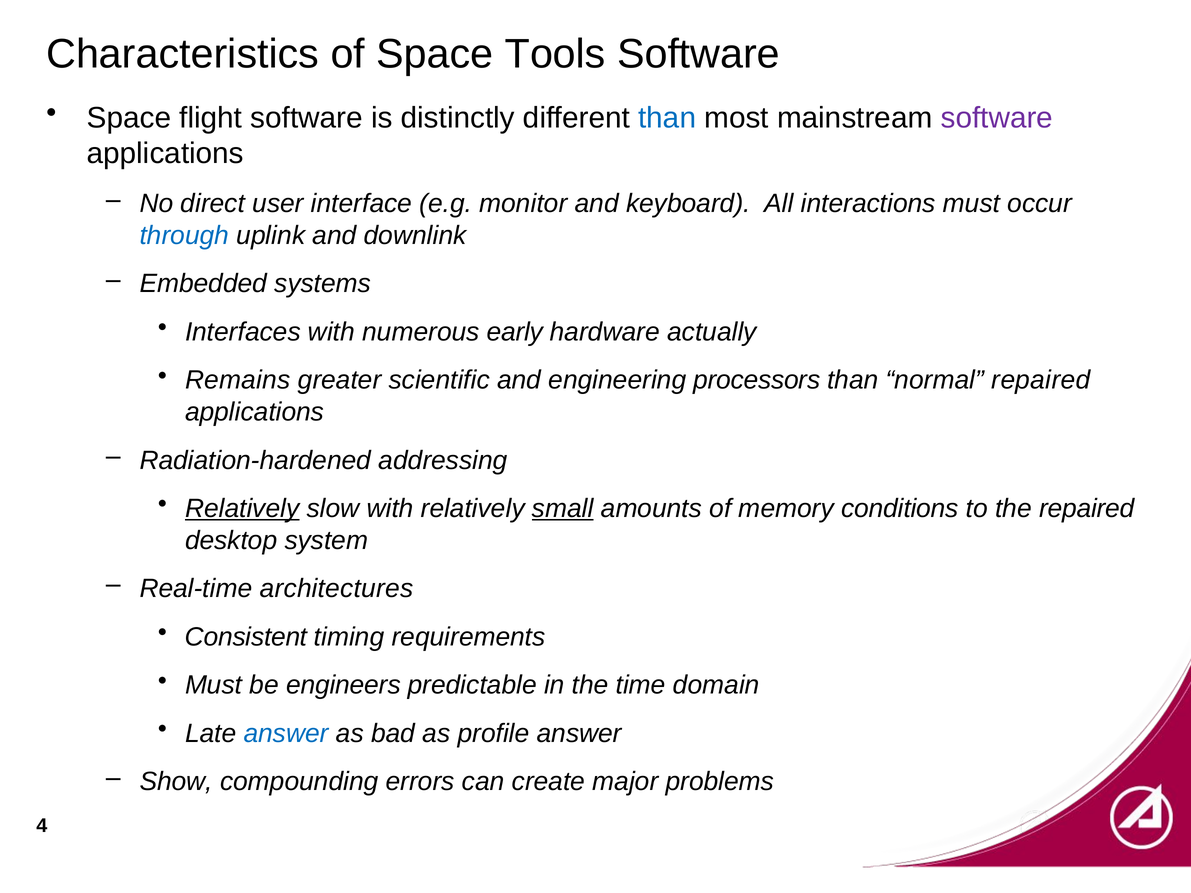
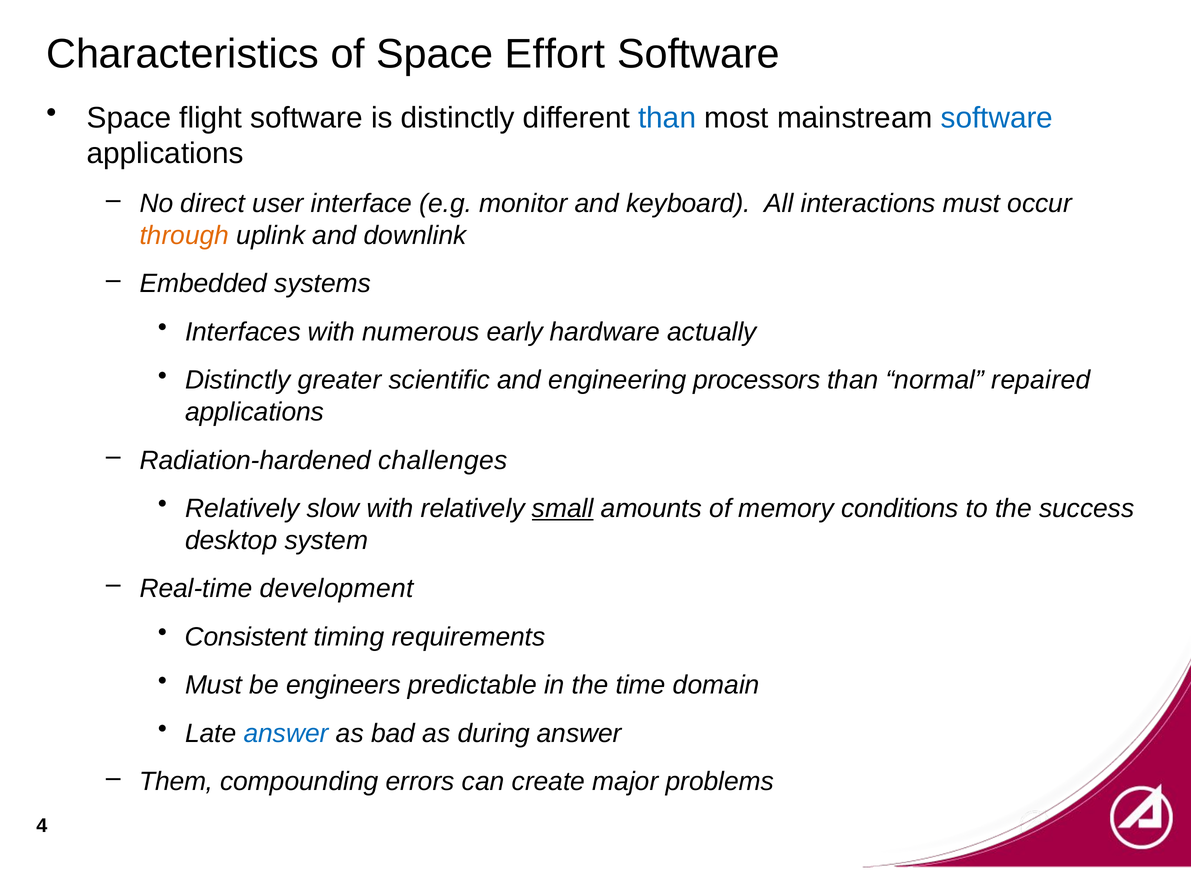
Tools: Tools -> Effort
software at (997, 118) colour: purple -> blue
through colour: blue -> orange
Remains at (238, 380): Remains -> Distinctly
addressing: addressing -> challenges
Relatively at (242, 509) underline: present -> none
the repaired: repaired -> success
architectures: architectures -> development
profile: profile -> during
Show: Show -> Them
